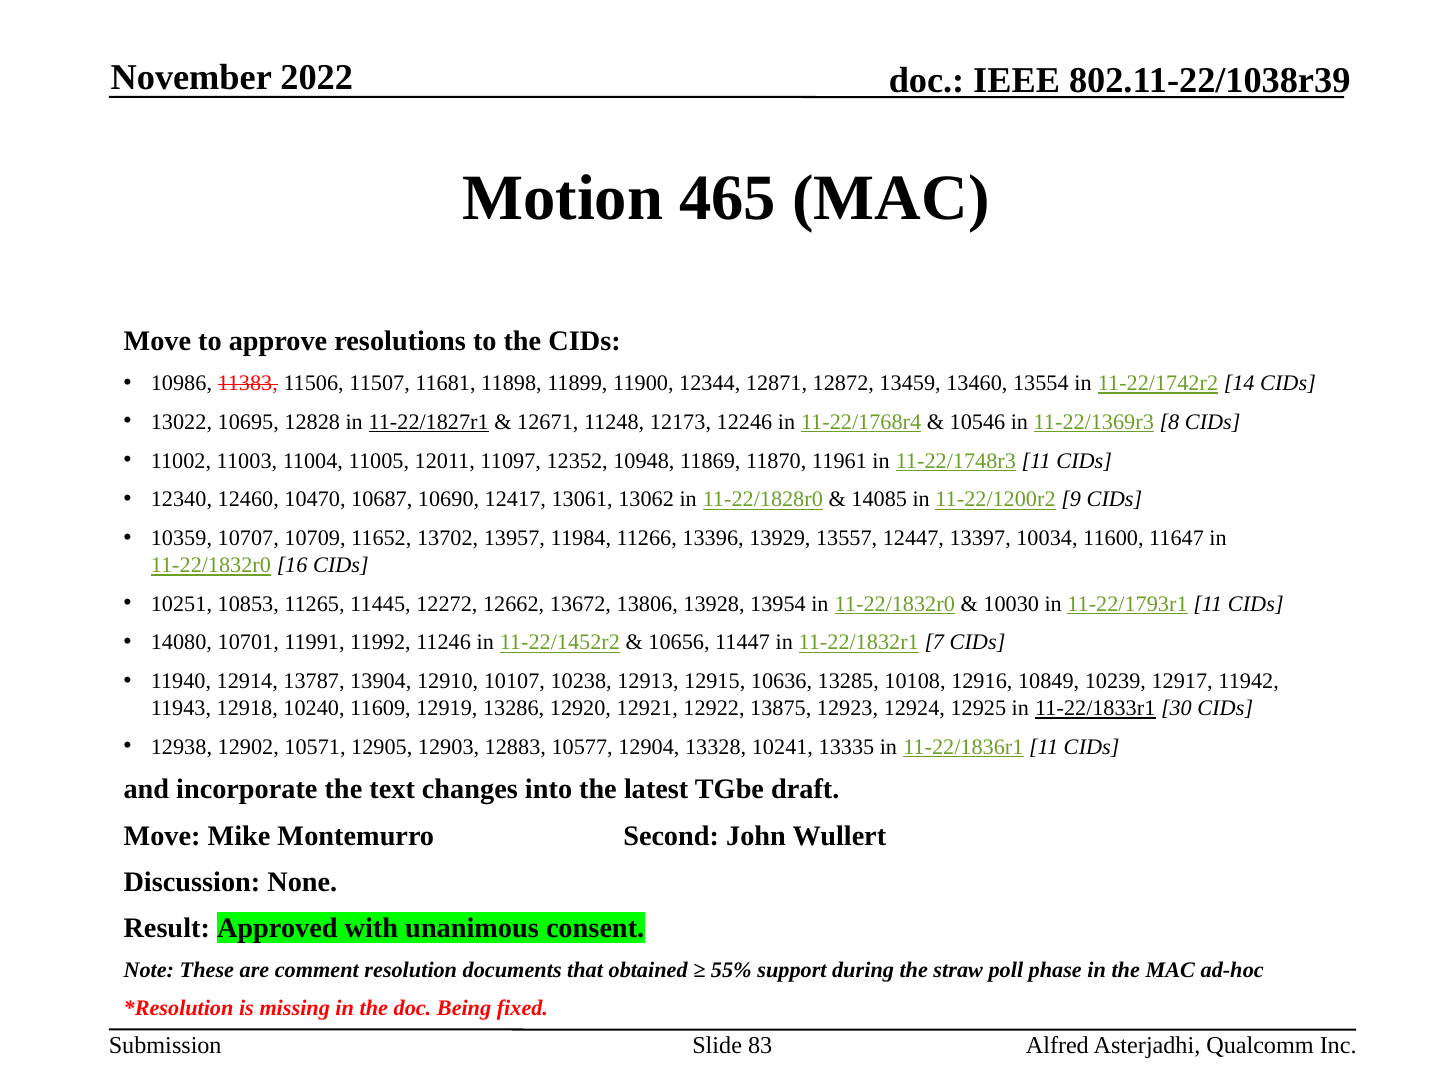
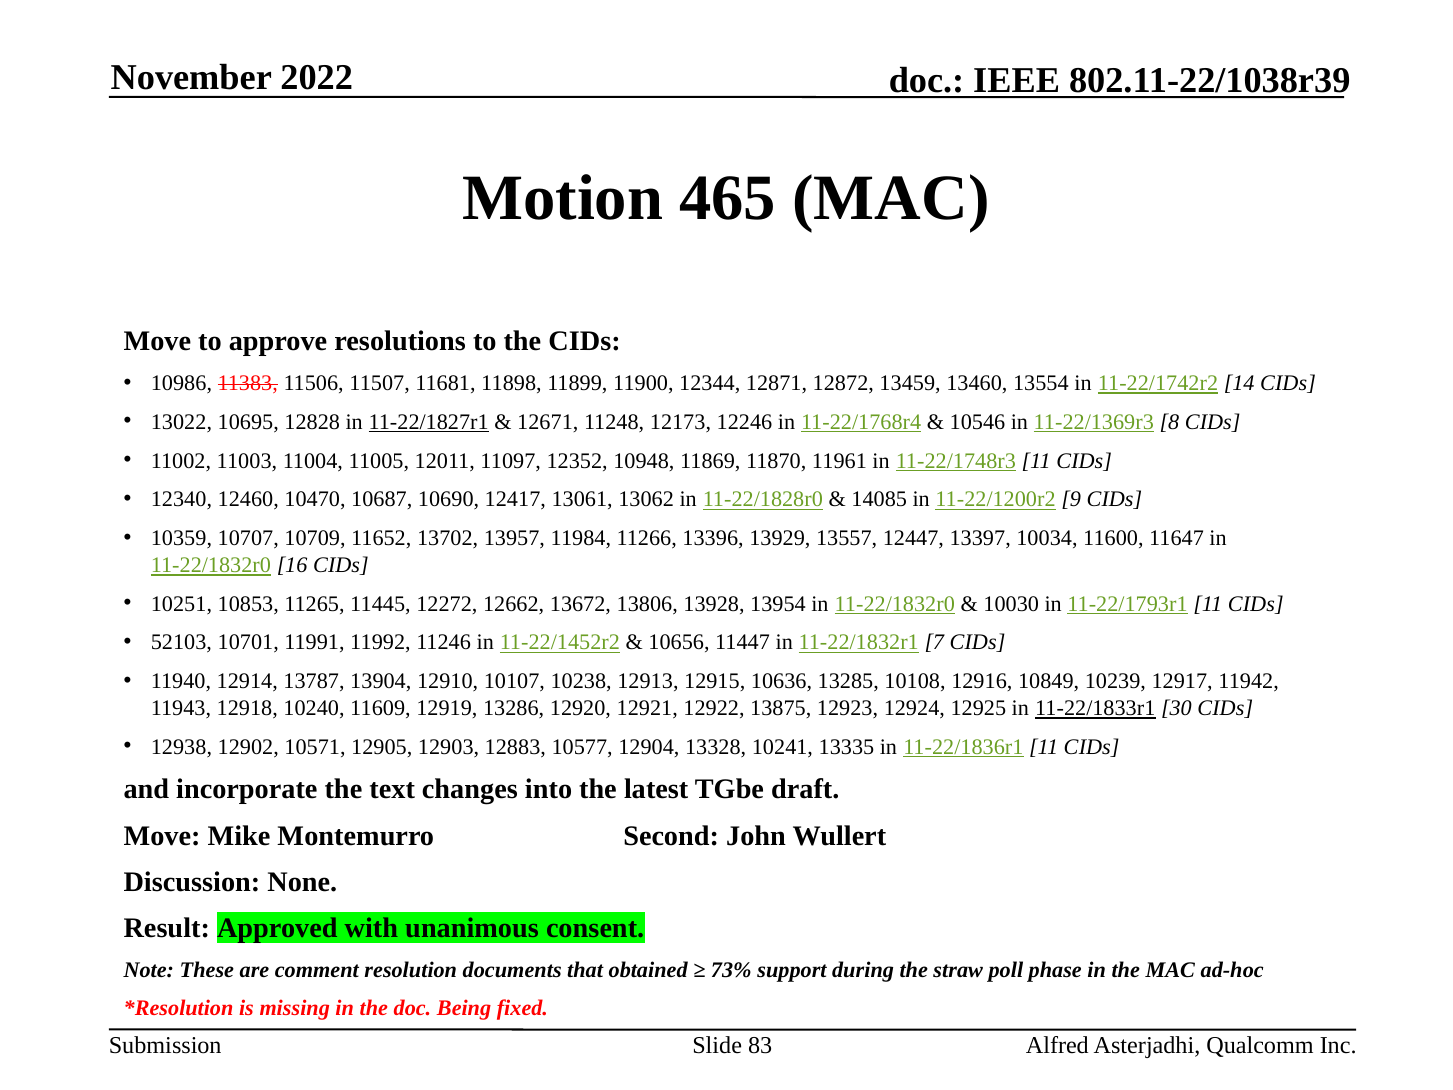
14080: 14080 -> 52103
55%: 55% -> 73%
